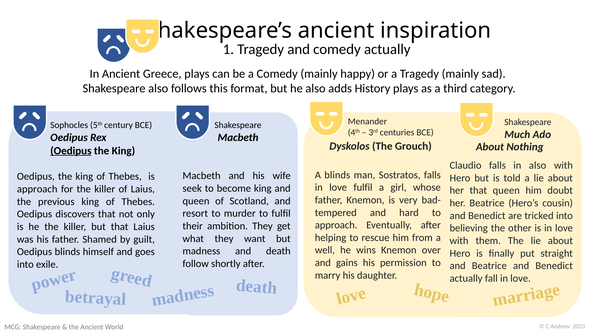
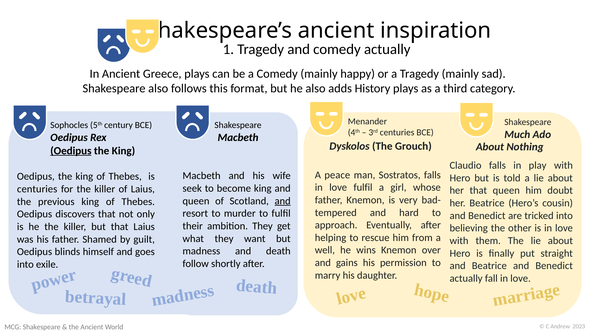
in also: also -> play
A blinds: blinds -> peace
approach at (37, 189): approach -> centuries
and at (283, 201) underline: none -> present
